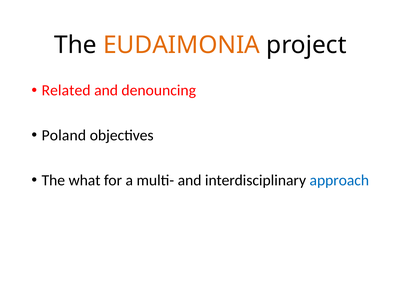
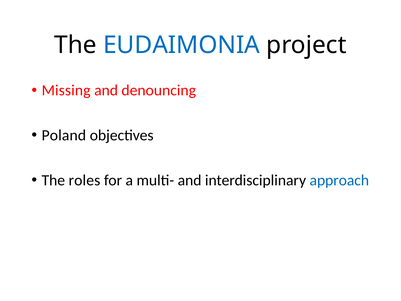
EUDAIMONIA colour: orange -> blue
Related: Related -> Missing
what: what -> roles
